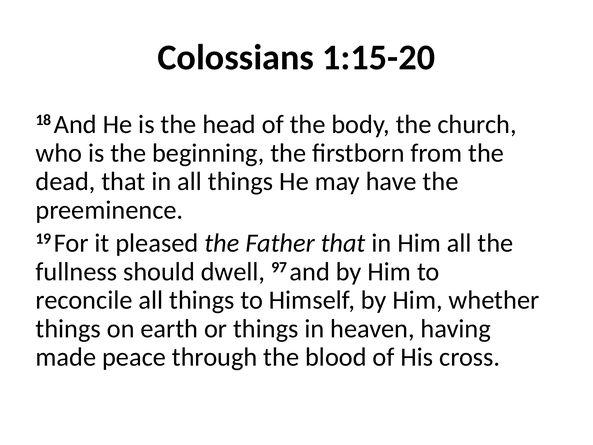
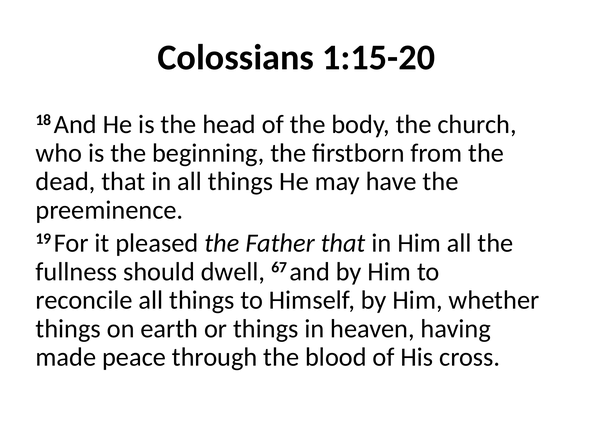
97: 97 -> 67
